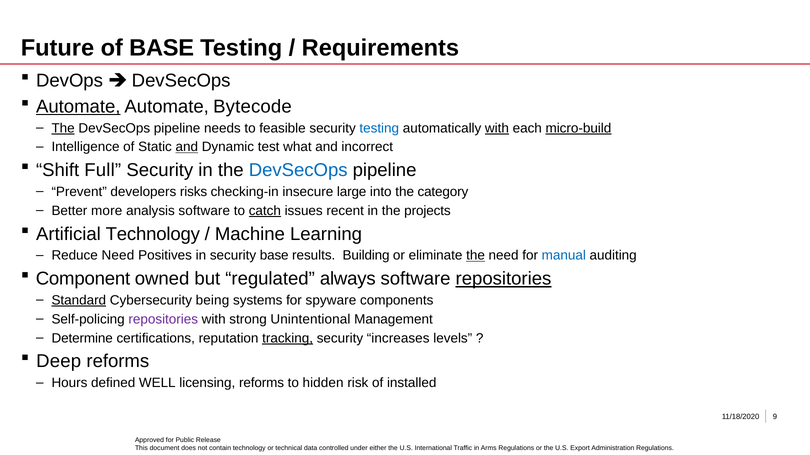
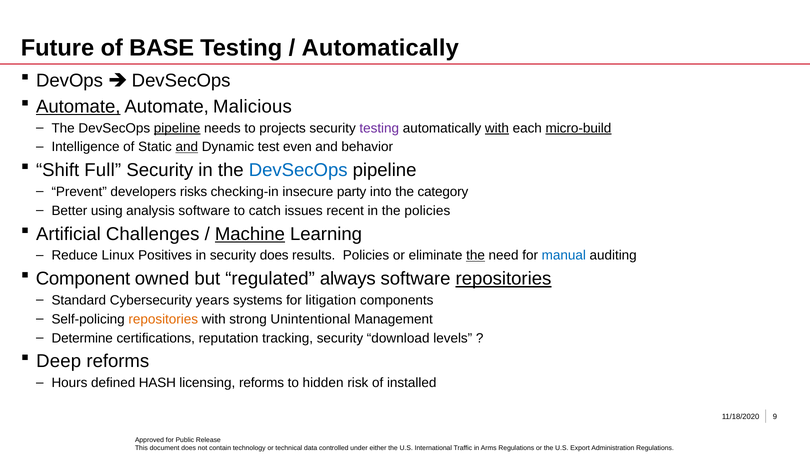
Requirements at (380, 48): Requirements -> Automatically
Bytecode: Bytecode -> Malicious
The at (63, 128) underline: present -> none
pipeline at (177, 128) underline: none -> present
feasible: feasible -> projects
testing at (379, 128) colour: blue -> purple
what: what -> even
incorrect: incorrect -> behavior
large: large -> party
more: more -> using
catch underline: present -> none
the projects: projects -> policies
Artificial Technology: Technology -> Challenges
Machine underline: none -> present
Reduce Need: Need -> Linux
security base: base -> does
results Building: Building -> Policies
Standard underline: present -> none
being: being -> years
spyware: spyware -> litigation
repositories at (163, 320) colour: purple -> orange
tracking underline: present -> none
increases: increases -> download
WELL: WELL -> HASH
